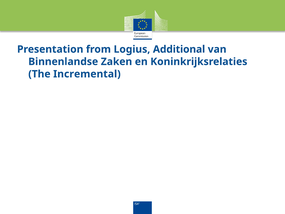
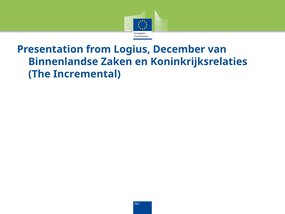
Additional: Additional -> December
